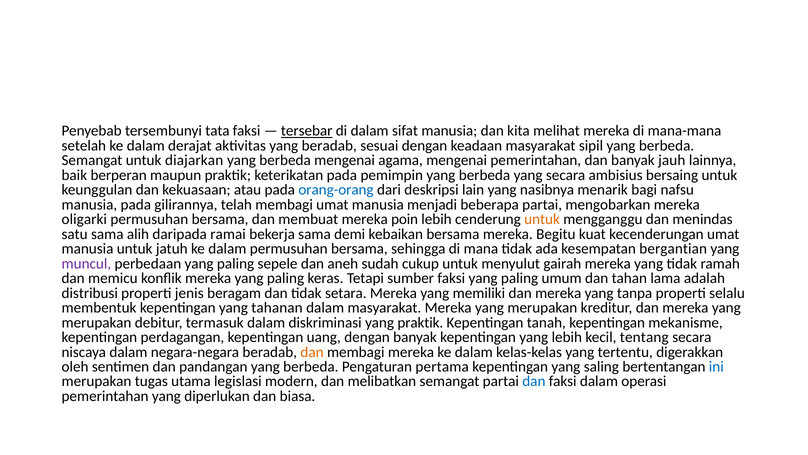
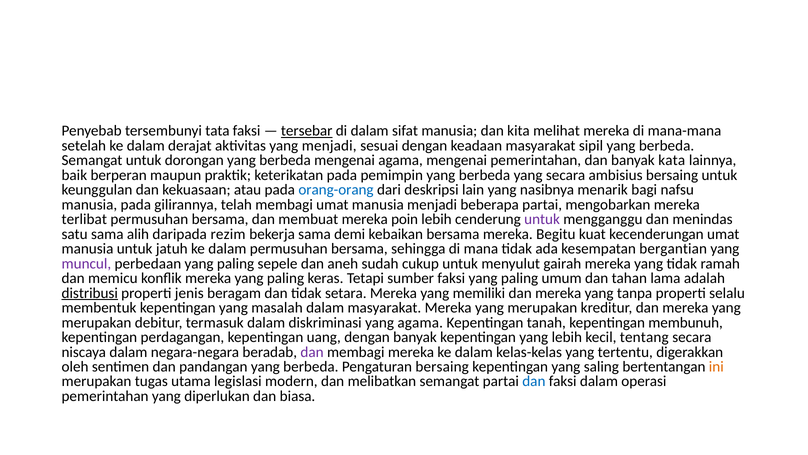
yang beradab: beradab -> menjadi
diajarkan: diajarkan -> dorongan
jauh: jauh -> kata
oligarki: oligarki -> terlibat
untuk at (542, 219) colour: orange -> purple
ramai: ramai -> rezim
distribusi underline: none -> present
tahanan: tahanan -> masalah
yang praktik: praktik -> agama
mekanisme: mekanisme -> membunuh
dan at (312, 352) colour: orange -> purple
Pengaturan pertama: pertama -> bersaing
ini colour: blue -> orange
